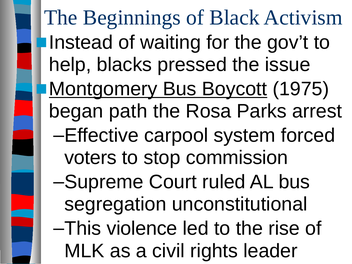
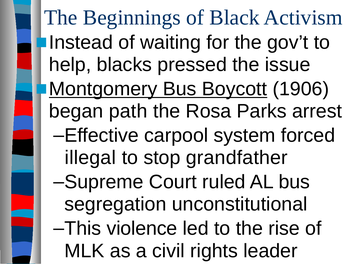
1975: 1975 -> 1906
voters: voters -> illegal
commission: commission -> grandfather
